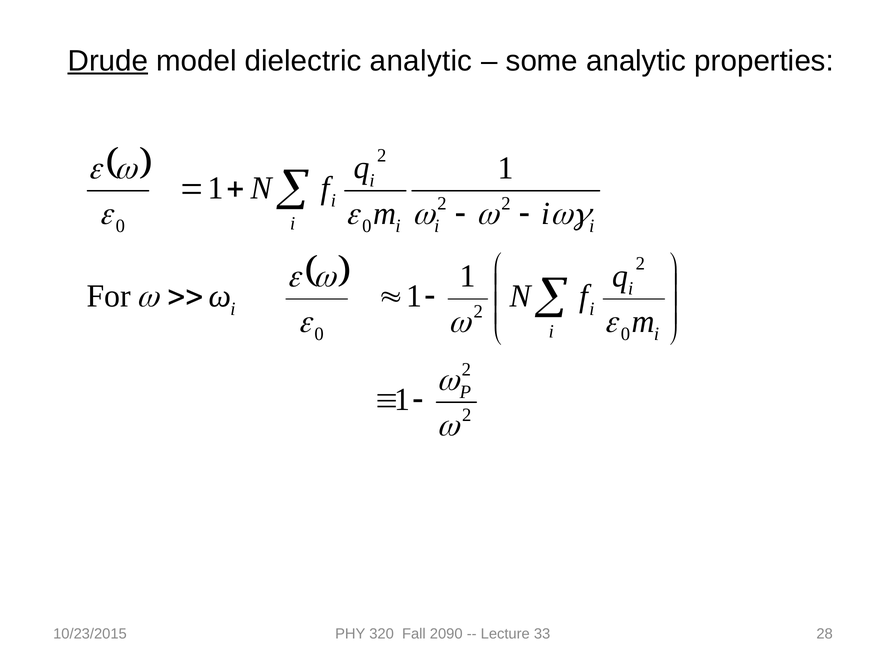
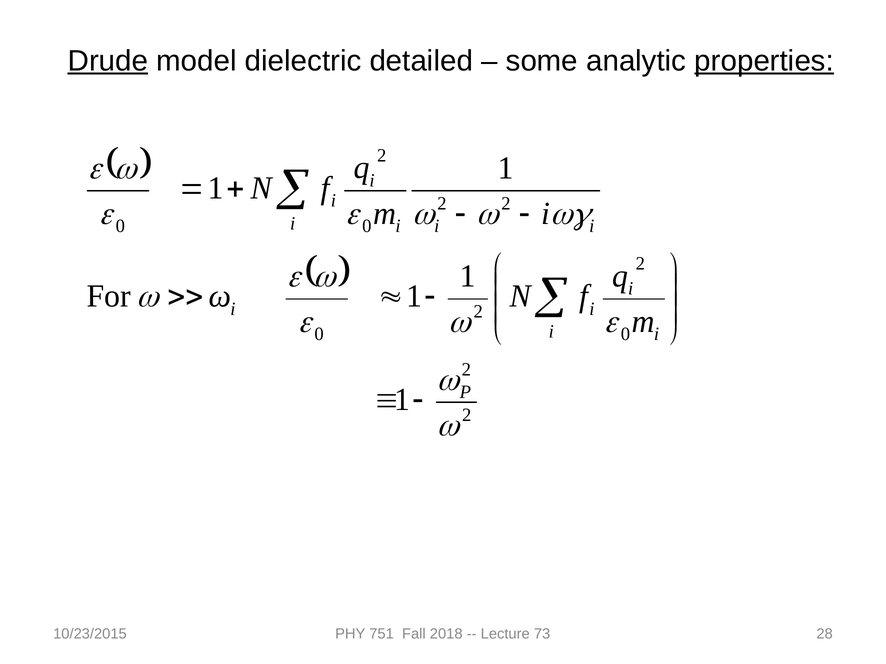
dielectric analytic: analytic -> detailed
properties underline: none -> present
320: 320 -> 751
2090: 2090 -> 2018
33: 33 -> 73
